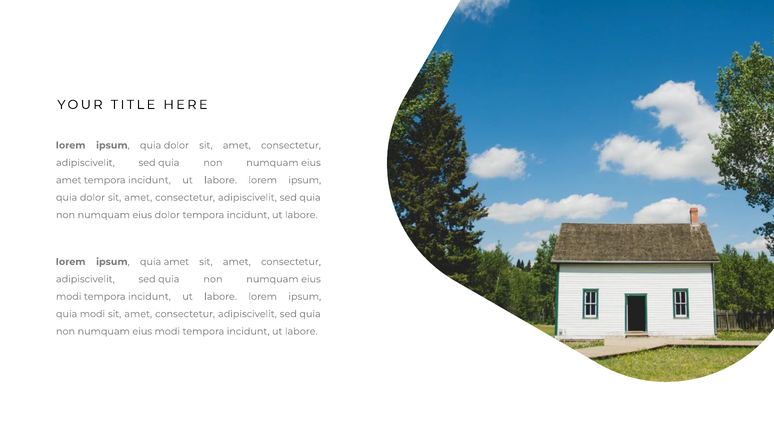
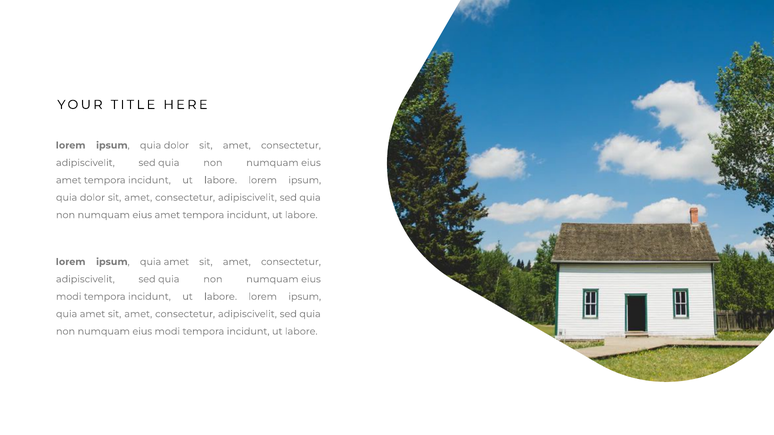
dolor at (167, 215): dolor -> amet
modi at (92, 314): modi -> amet
